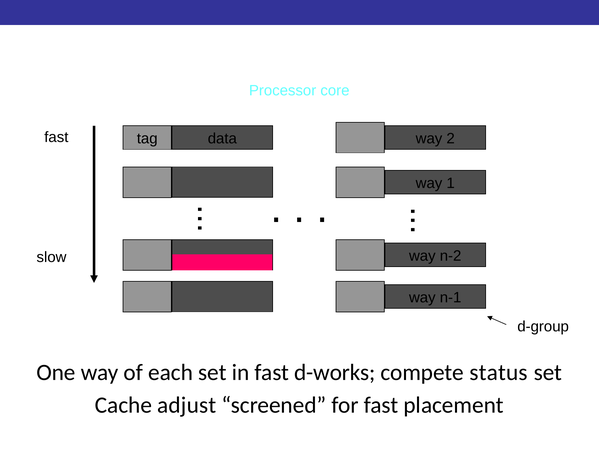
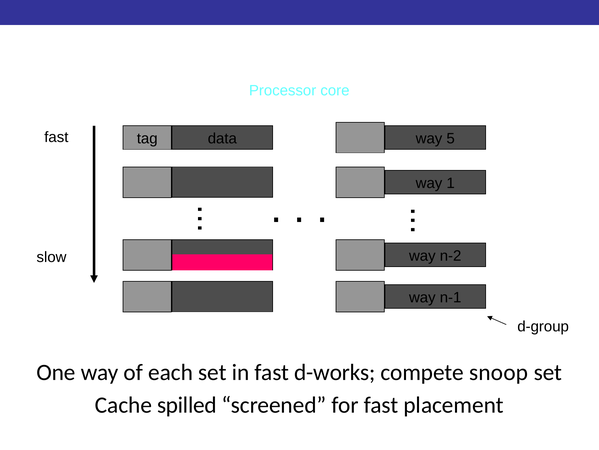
2: 2 -> 5
status: status -> snoop
adjust: adjust -> spilled
